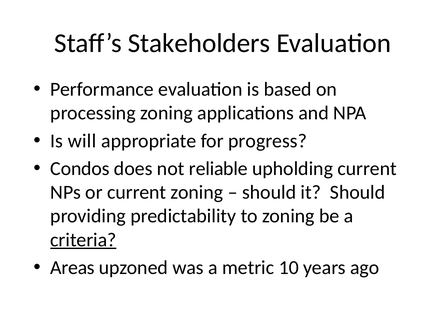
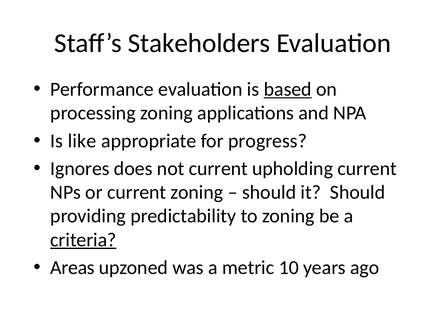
based underline: none -> present
will: will -> like
Condos: Condos -> Ignores
not reliable: reliable -> current
